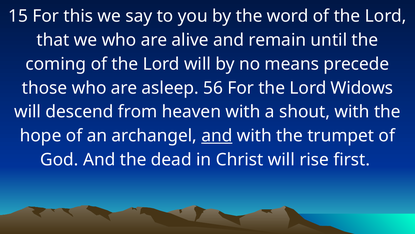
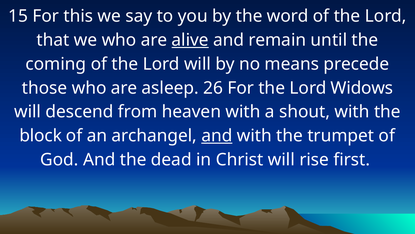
alive underline: none -> present
56: 56 -> 26
hope: hope -> block
